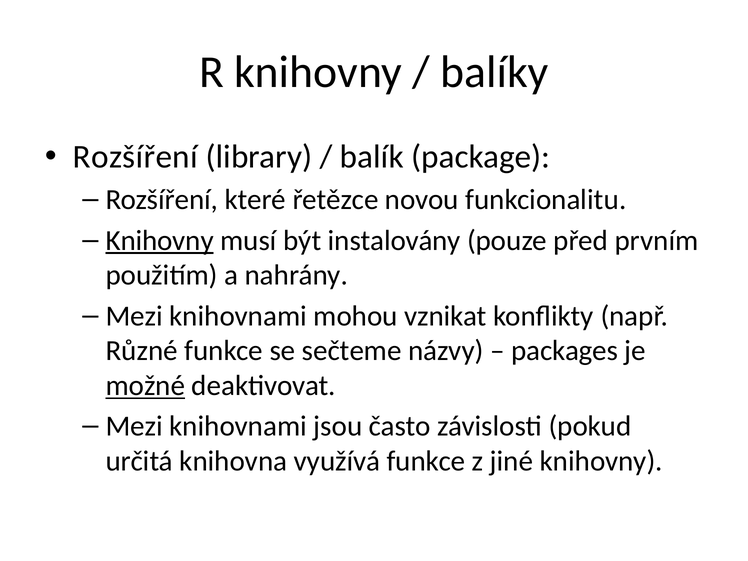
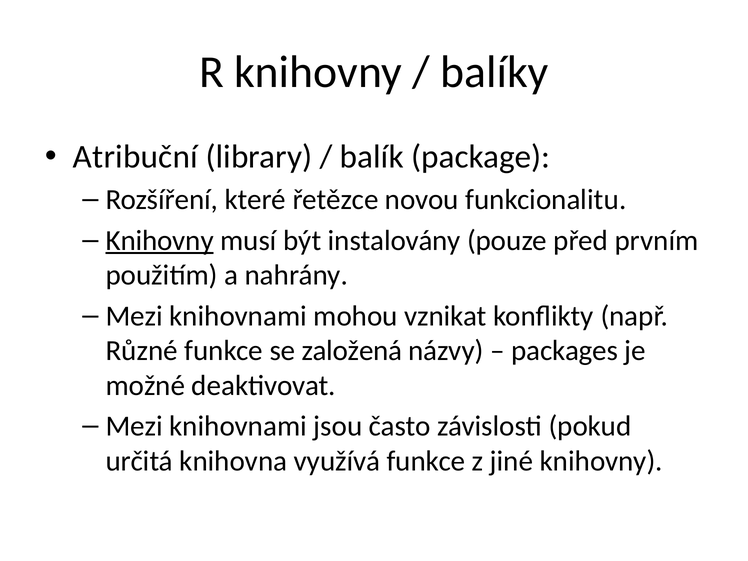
Rozšíření at (135, 157): Rozšíření -> Atribuční
sečteme: sečteme -> založená
možné underline: present -> none
